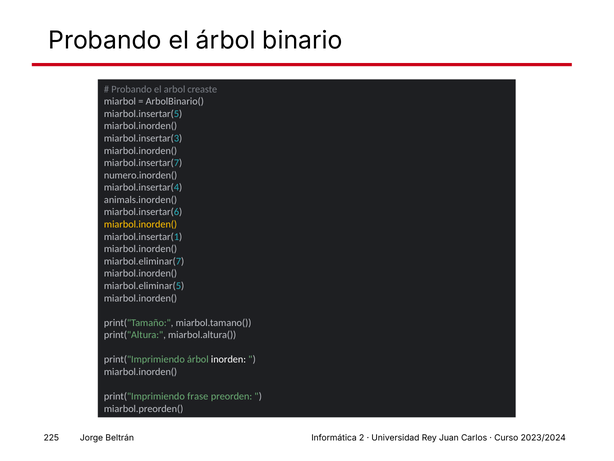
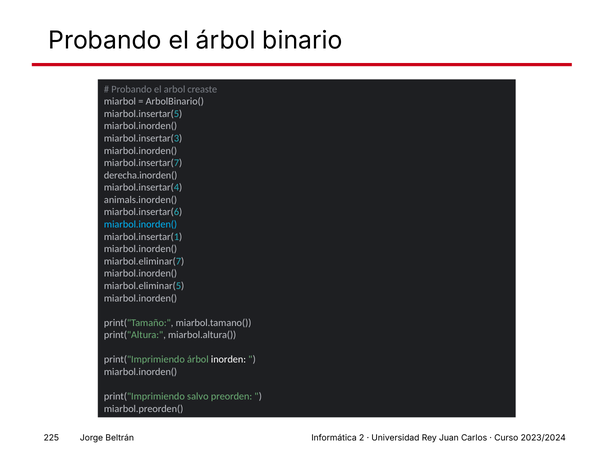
numero.inorden(: numero.inorden( -> derecha.inorden(
miarbol.inorden( at (141, 224) colour: yellow -> light blue
frase: frase -> salvo
